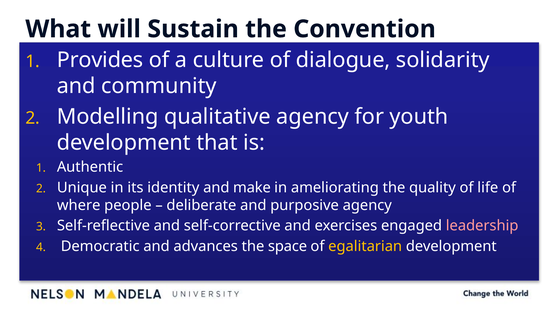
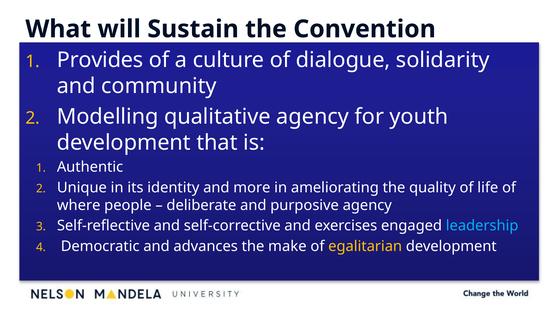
make: make -> more
leadership colour: pink -> light blue
space: space -> make
